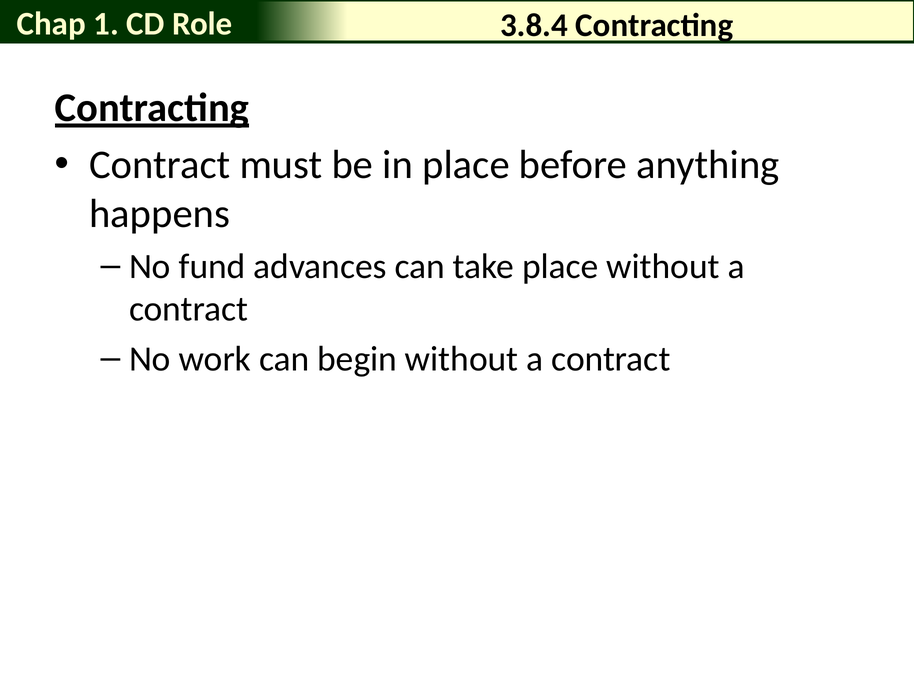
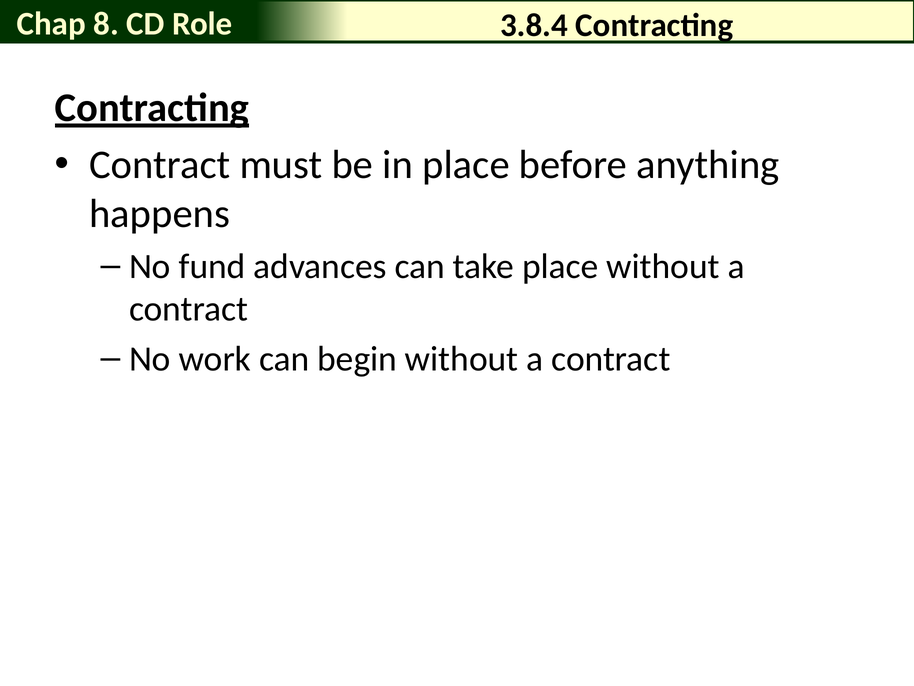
1: 1 -> 8
